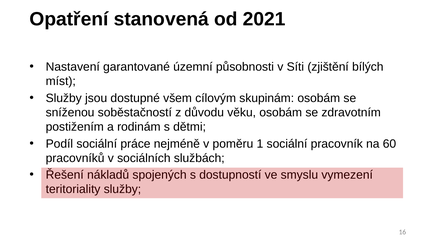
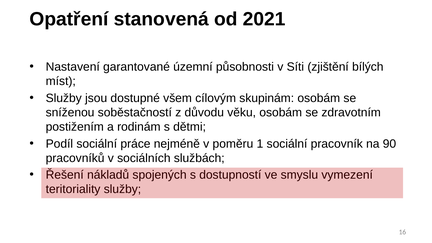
60: 60 -> 90
